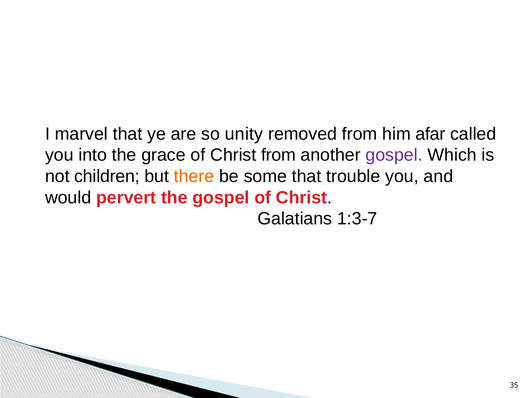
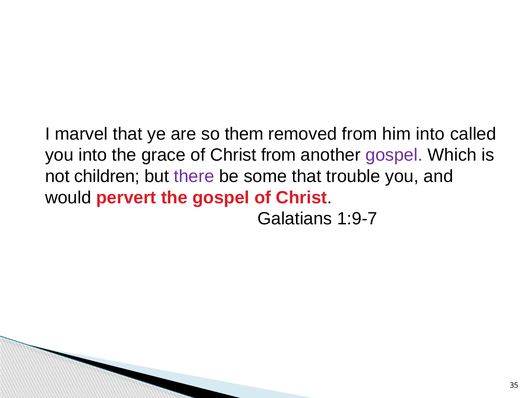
unity: unity -> them
him afar: afar -> into
there colour: orange -> purple
1:3-7: 1:3-7 -> 1:9-7
